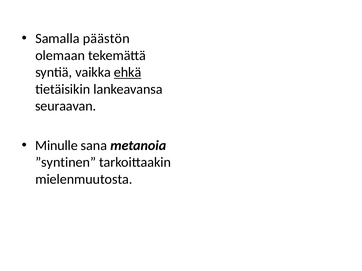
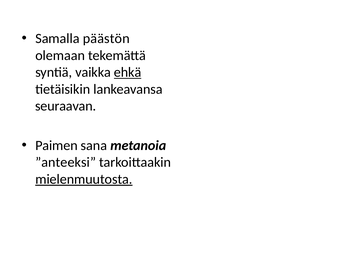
Minulle: Minulle -> Paimen
”syntinen: ”syntinen -> ”anteeksi
mielenmuutosta underline: none -> present
